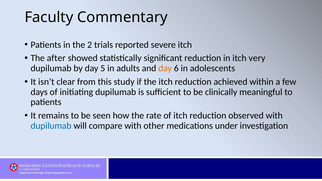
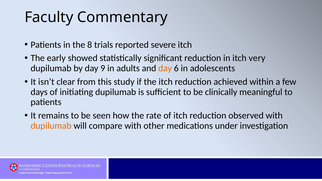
2: 2 -> 8
after: after -> early
5: 5 -> 9
dupilumab at (51, 126) colour: blue -> orange
